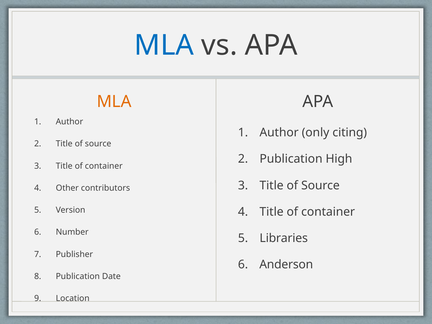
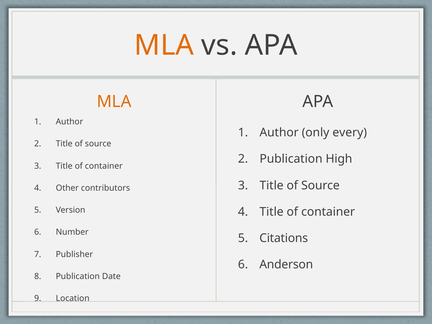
MLA at (164, 45) colour: blue -> orange
citing: citing -> every
Libraries: Libraries -> Citations
